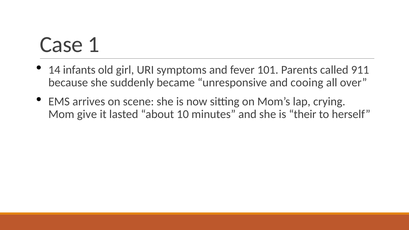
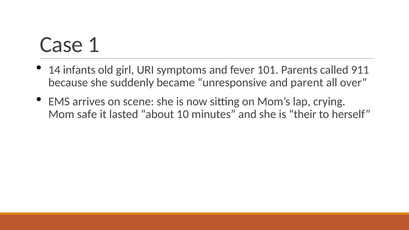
cooing: cooing -> parent
give: give -> safe
